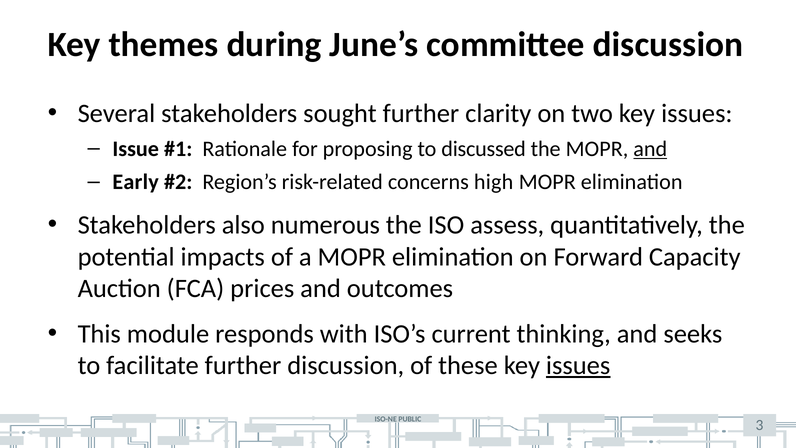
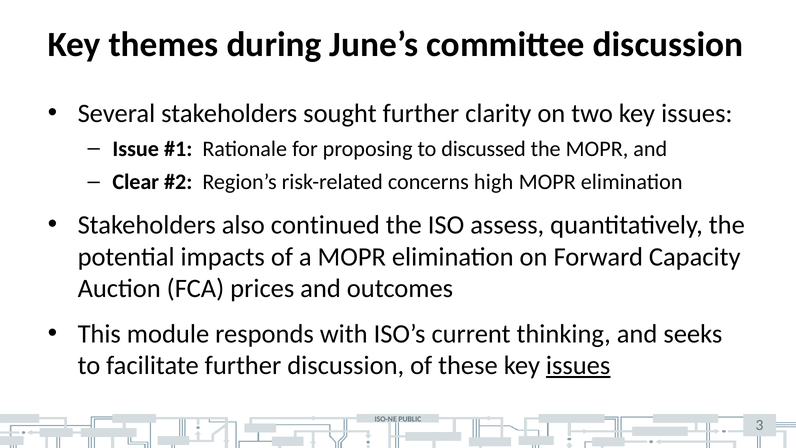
and at (650, 149) underline: present -> none
Early: Early -> Clear
numerous: numerous -> continued
